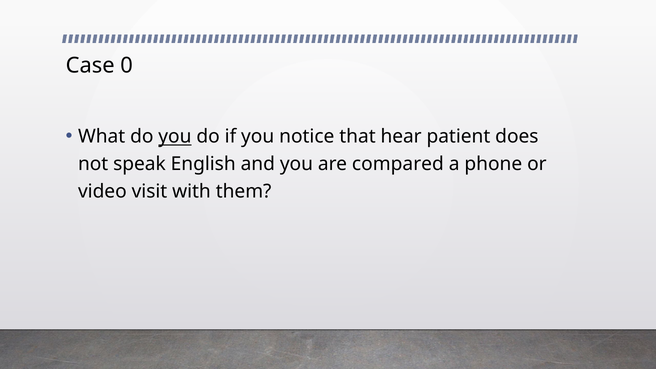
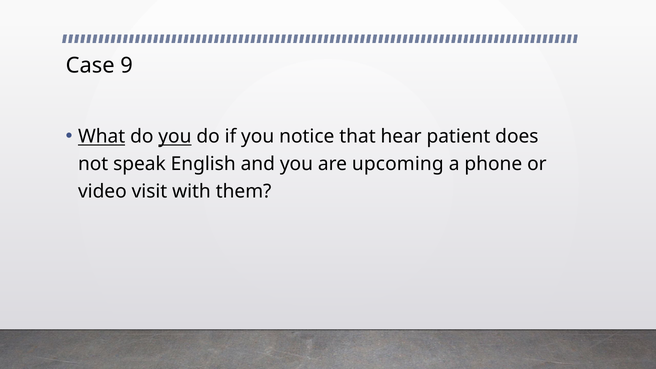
0: 0 -> 9
What underline: none -> present
compared: compared -> upcoming
